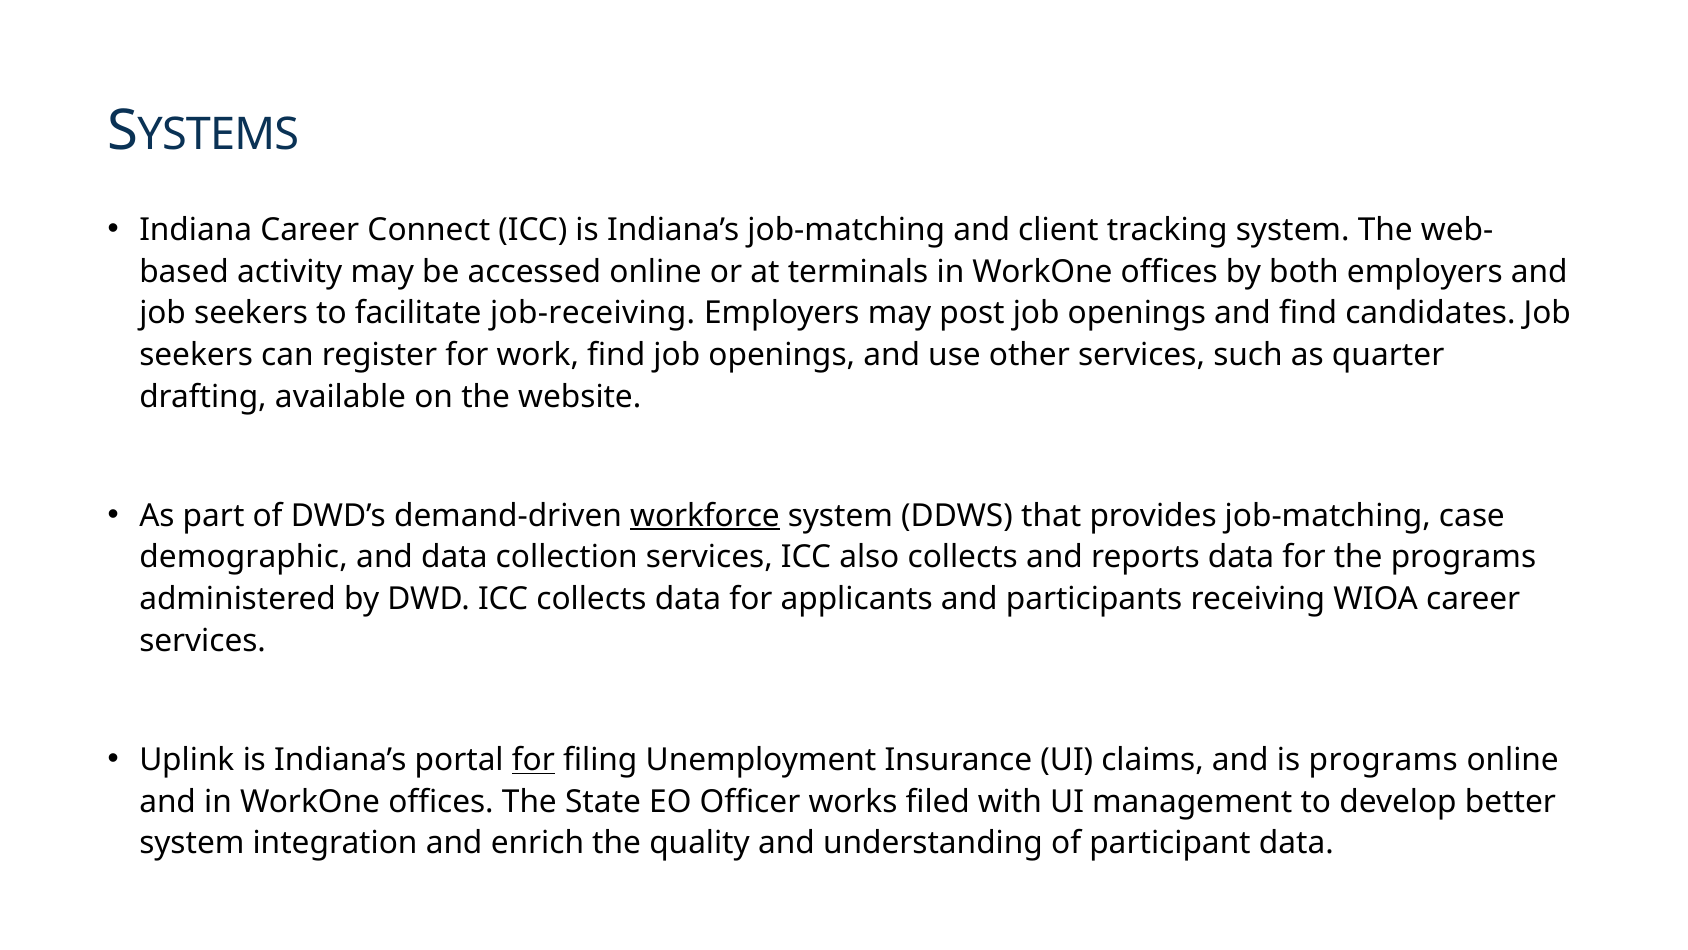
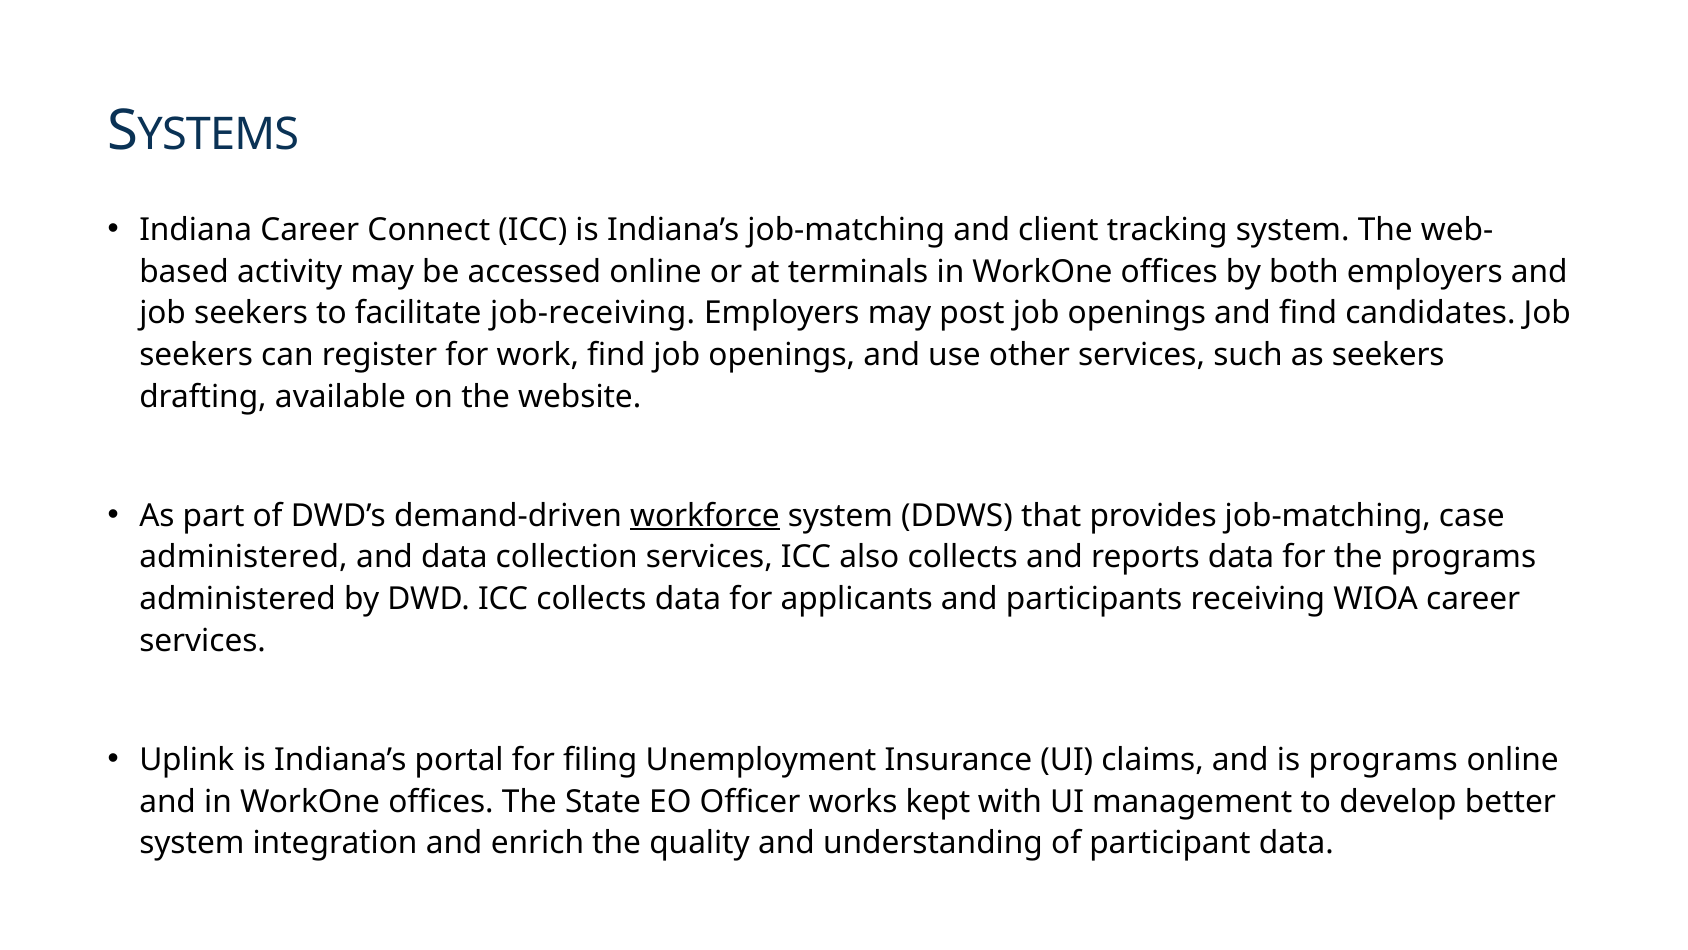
as quarter: quarter -> seekers
demographic at (244, 557): demographic -> administered
for at (533, 759) underline: present -> none
filed: filed -> kept
